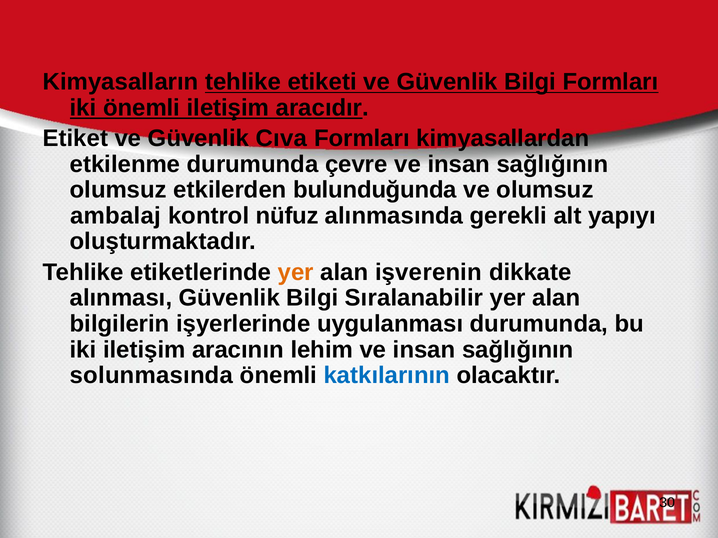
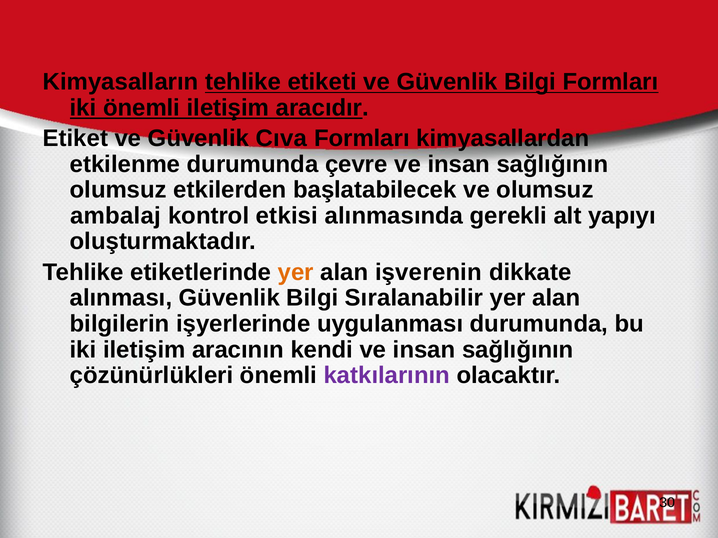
bulunduğunda: bulunduğunda -> başlatabilecek
nüfuz: nüfuz -> etkisi
lehim: lehim -> kendi
solunmasında: solunmasında -> çözünürlükleri
katkılarının colour: blue -> purple
